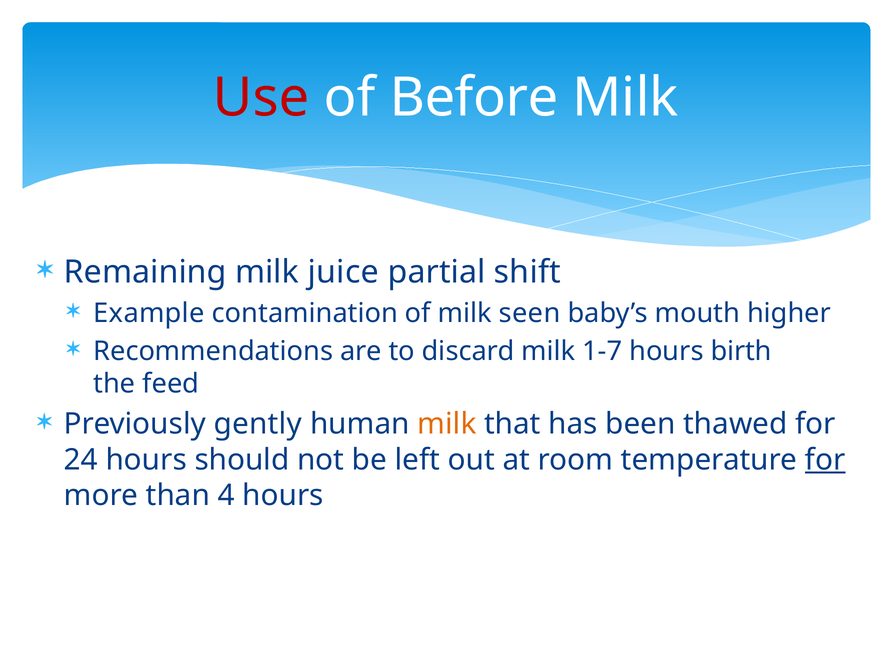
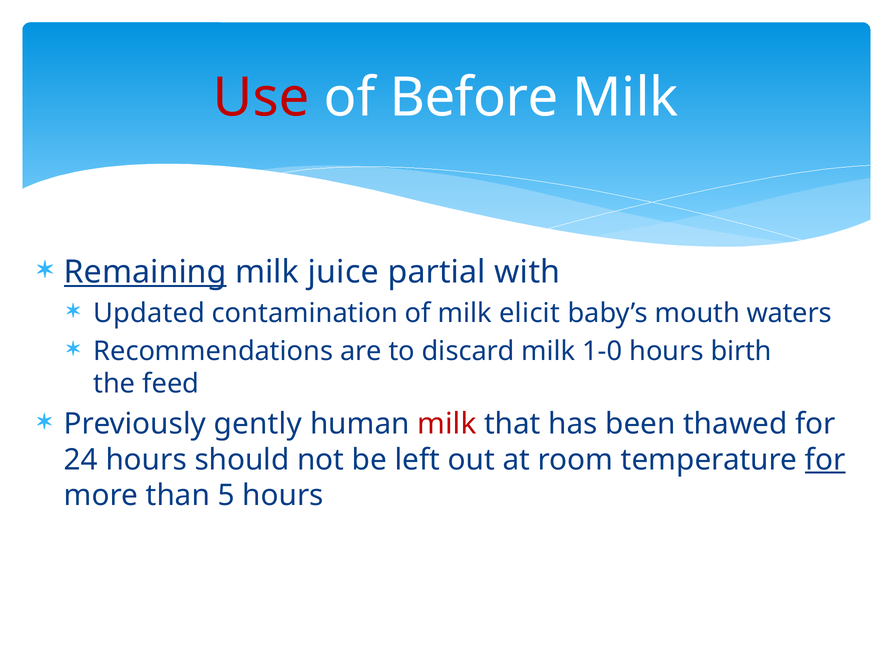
Remaining underline: none -> present
shift: shift -> with
Example: Example -> Updated
seen: seen -> elicit
higher: higher -> waters
1-7: 1-7 -> 1-0
milk at (447, 424) colour: orange -> red
4: 4 -> 5
